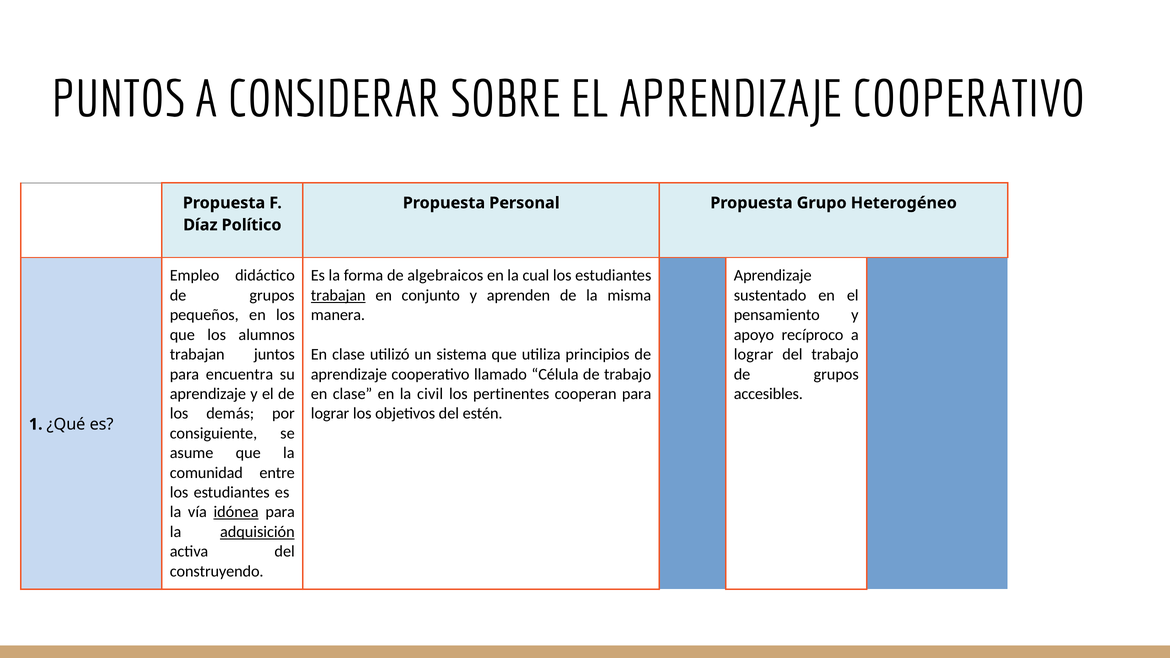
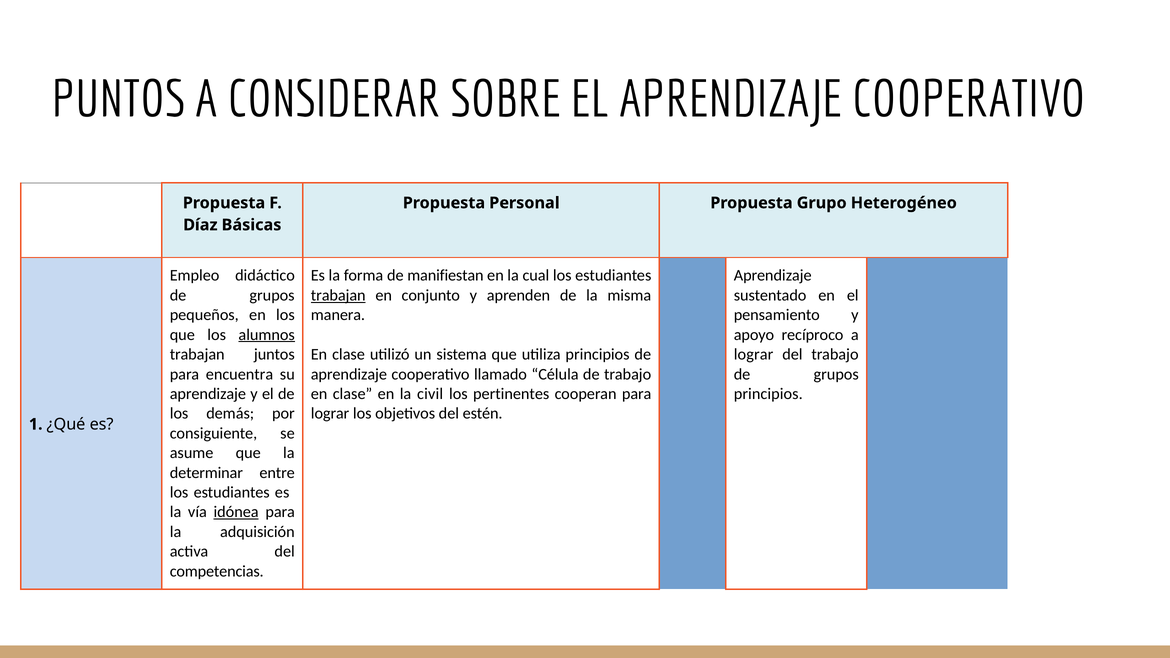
Político: Político -> Básicas
algebraicos: algebraicos -> manifiestan
alumnos underline: none -> present
accesibles at (768, 394): accesibles -> principios
comunidad: comunidad -> determinar
adquisición underline: present -> none
construyendo: construyendo -> competencias
